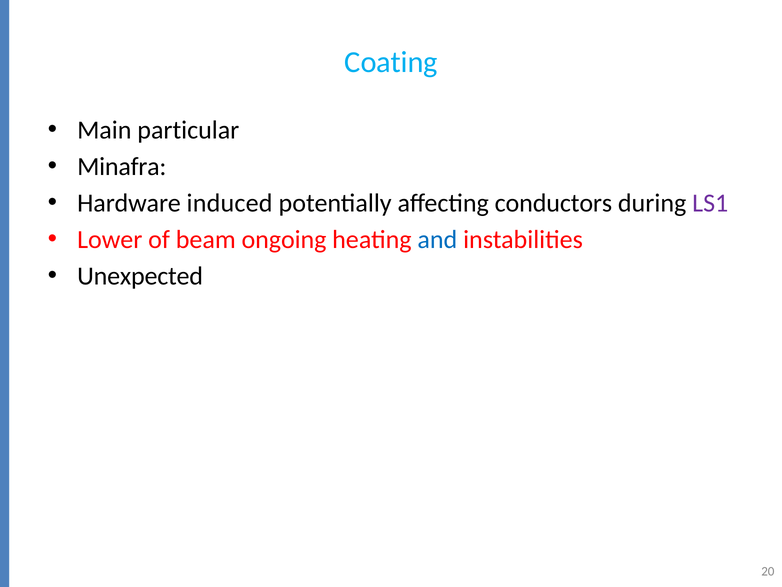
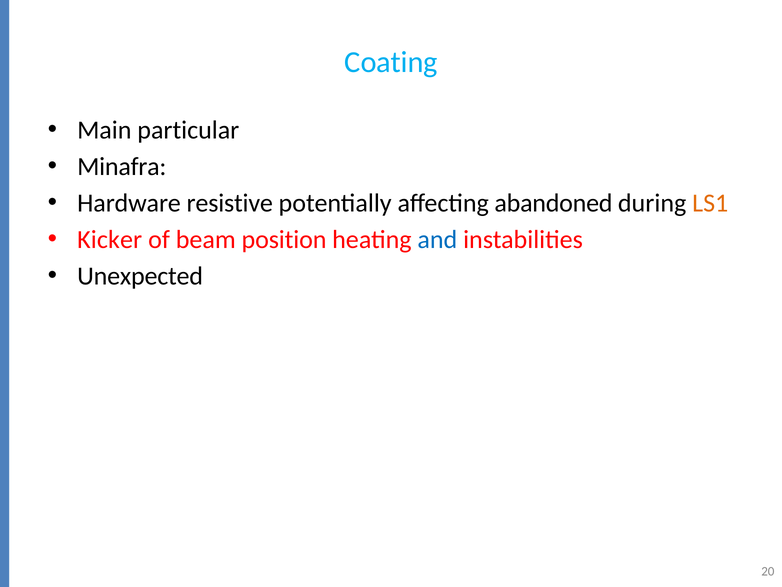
induced: induced -> resistive
conductors: conductors -> abandoned
LS1 colour: purple -> orange
Lower: Lower -> Kicker
ongoing: ongoing -> position
